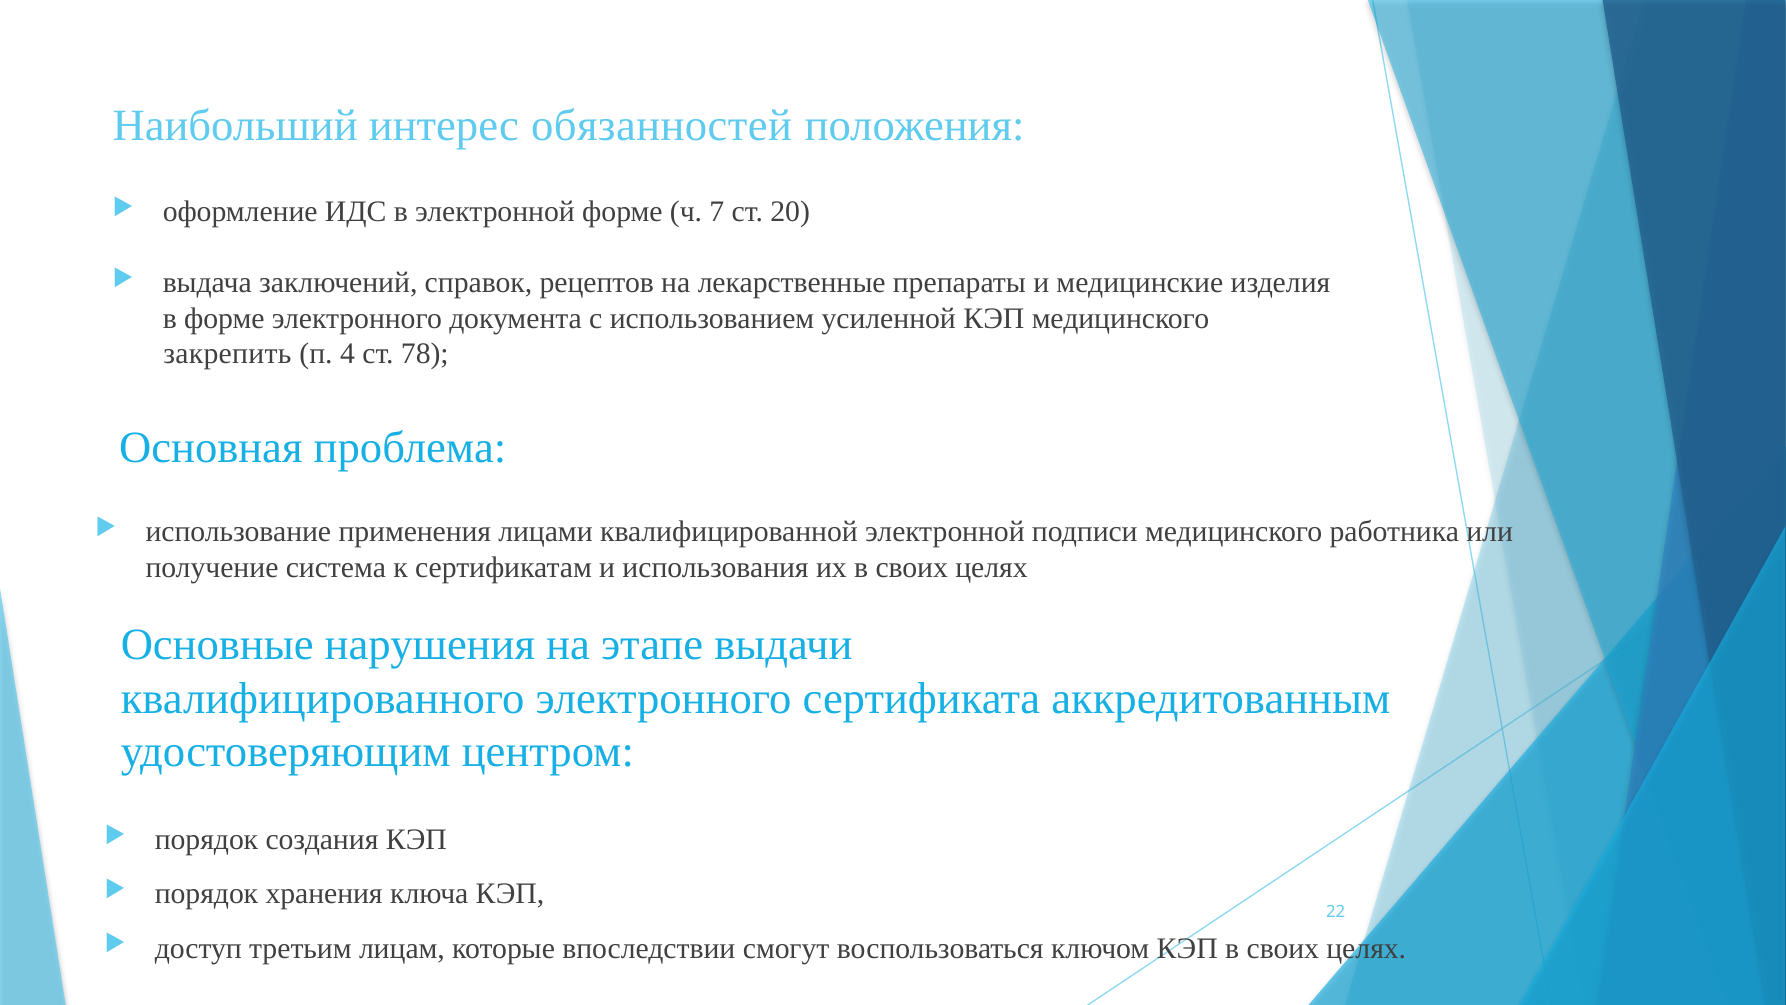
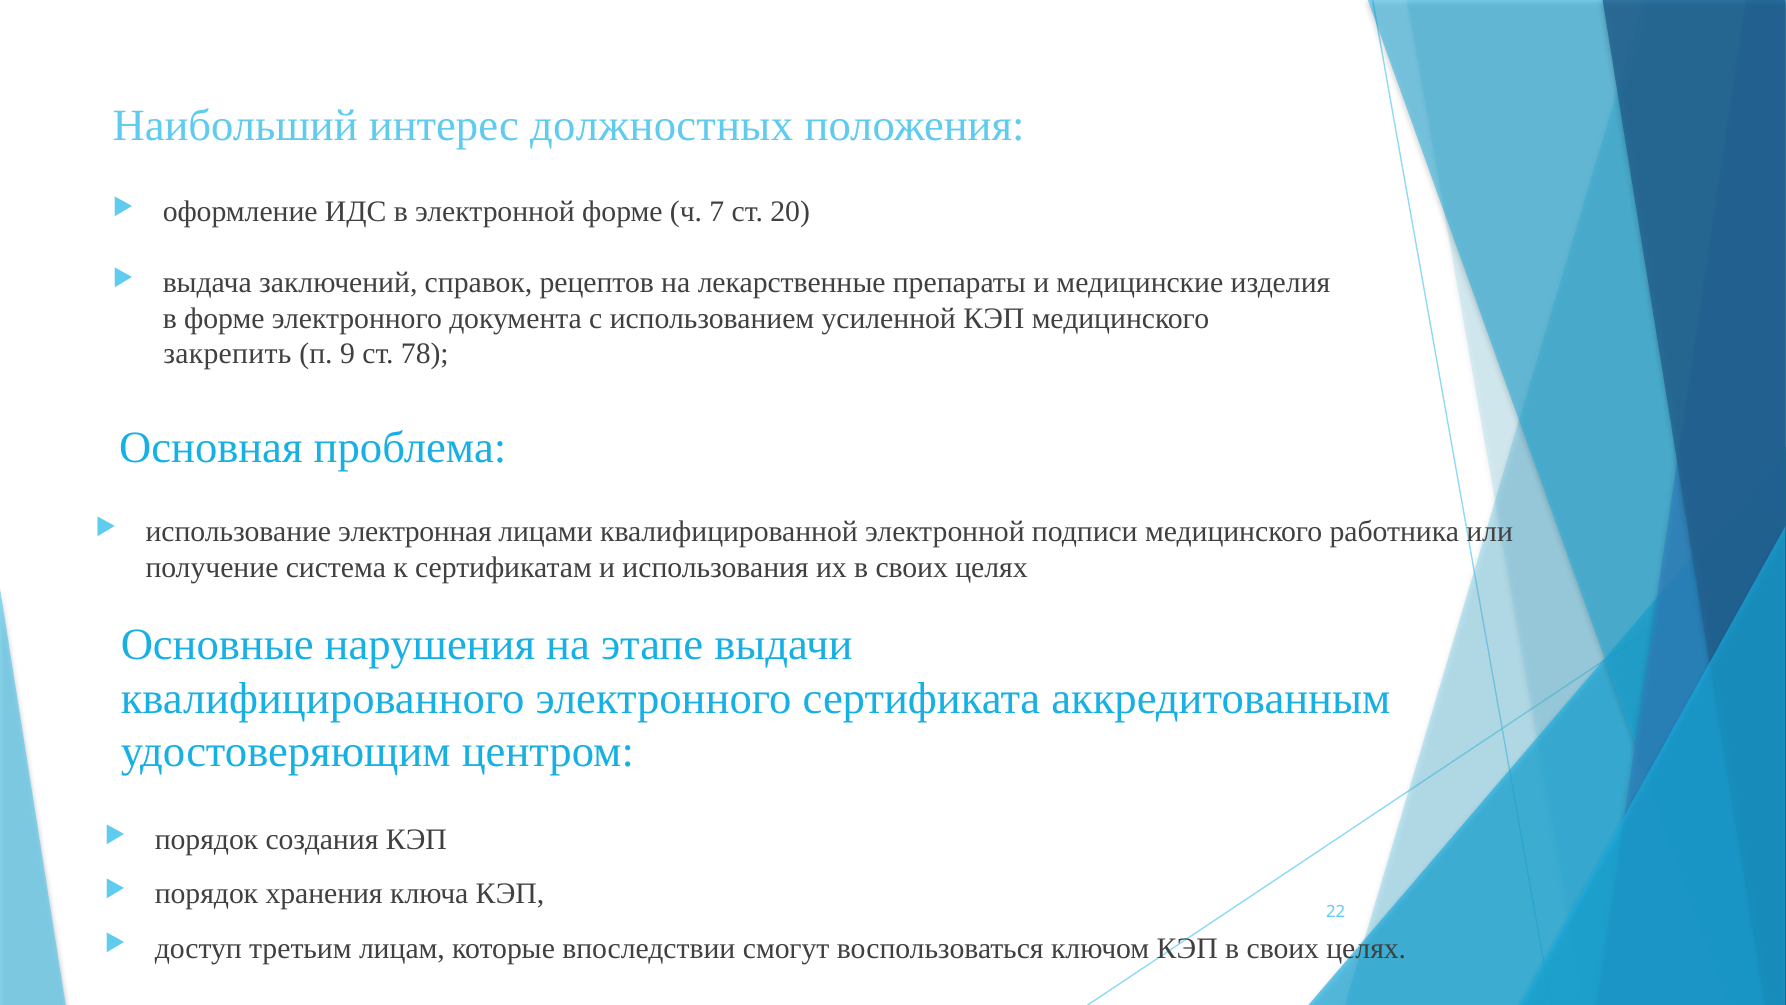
обязанностей: обязанностей -> должностных
4: 4 -> 9
применения: применения -> электронная
